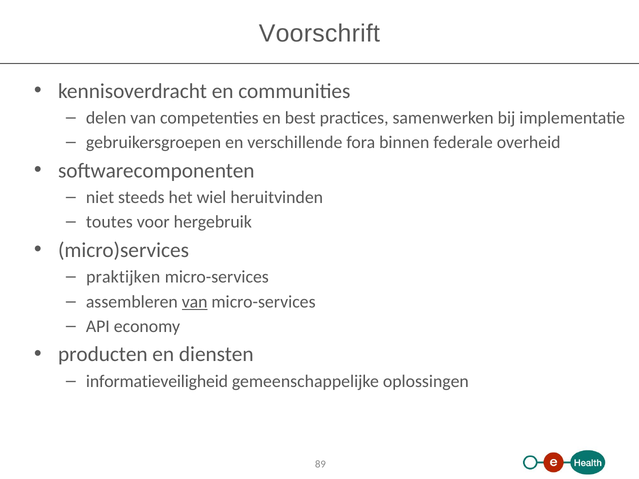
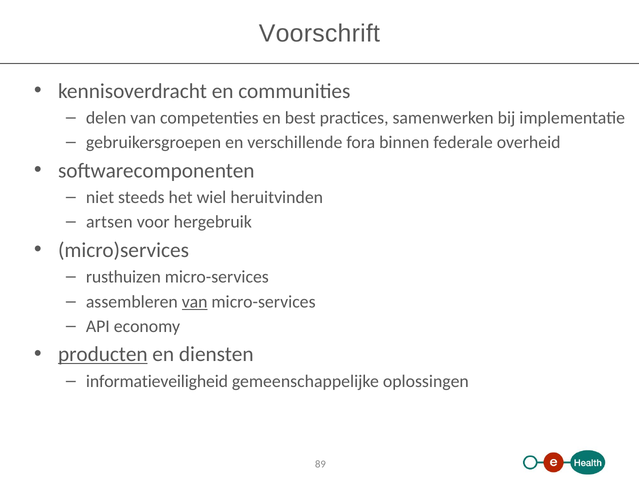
toutes: toutes -> artsen
praktijken: praktijken -> rusthuizen
producten underline: none -> present
